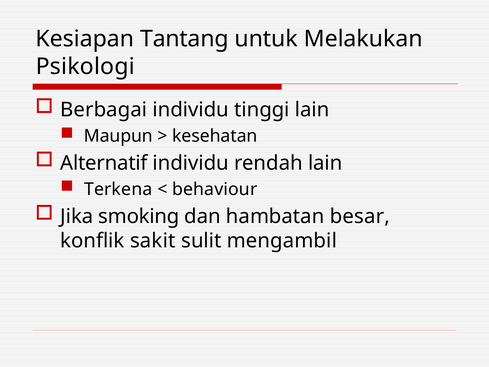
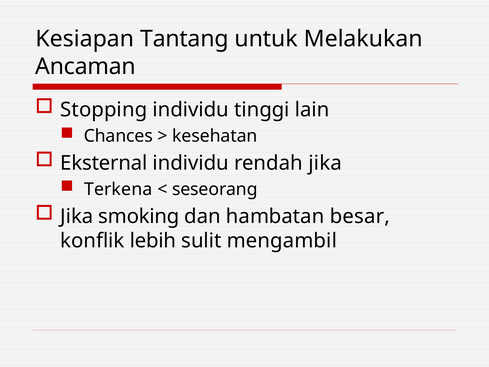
Psikologi: Psikologi -> Ancaman
Berbagai: Berbagai -> Stopping
Maupun: Maupun -> Chances
Alternatif: Alternatif -> Eksternal
rendah lain: lain -> jika
behaviour: behaviour -> seseorang
sakit: sakit -> lebih
